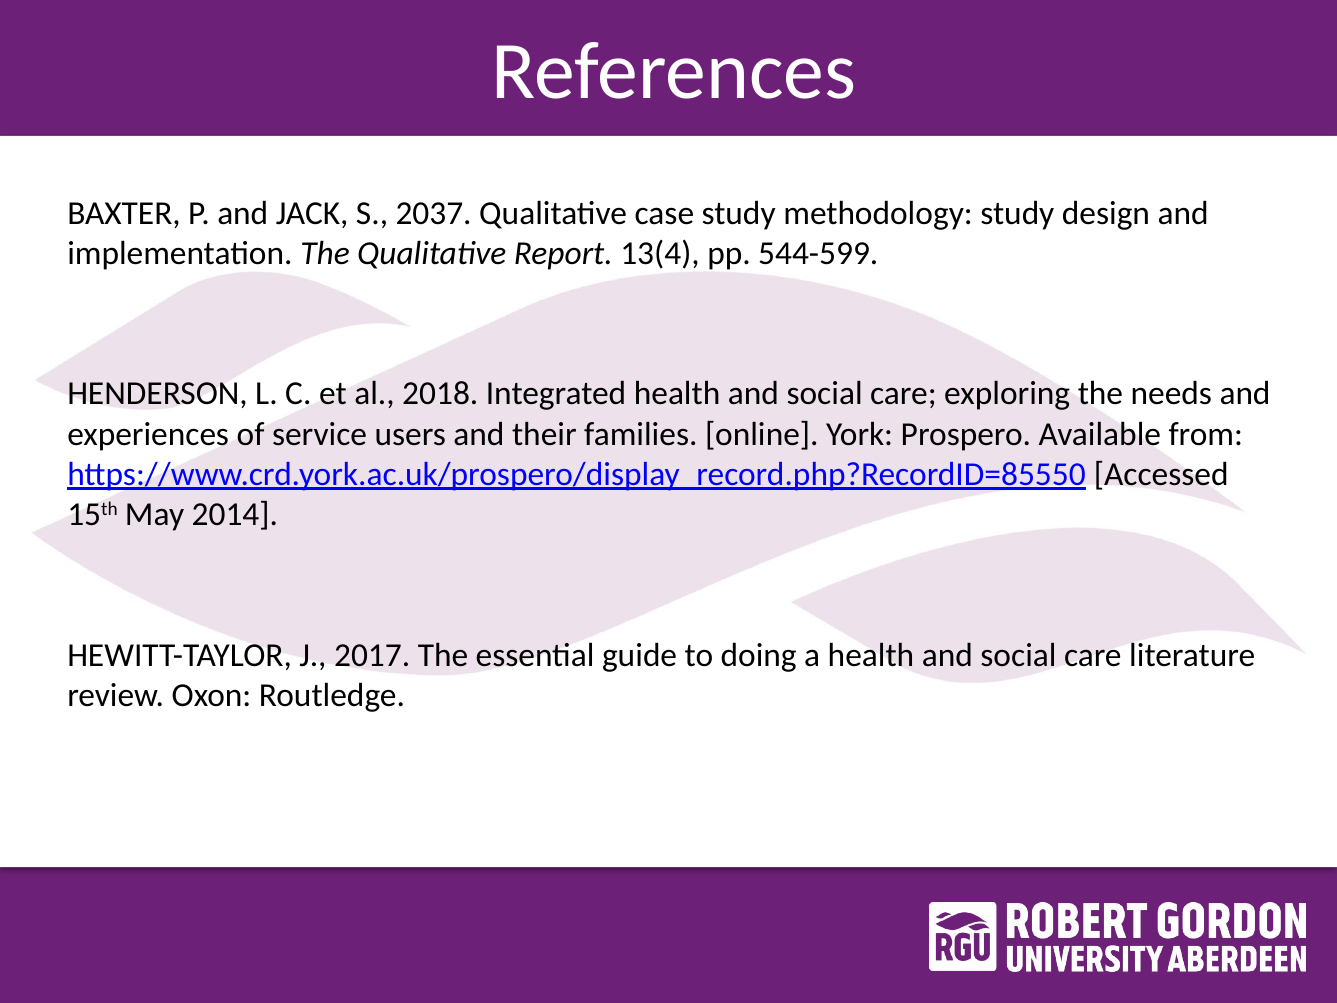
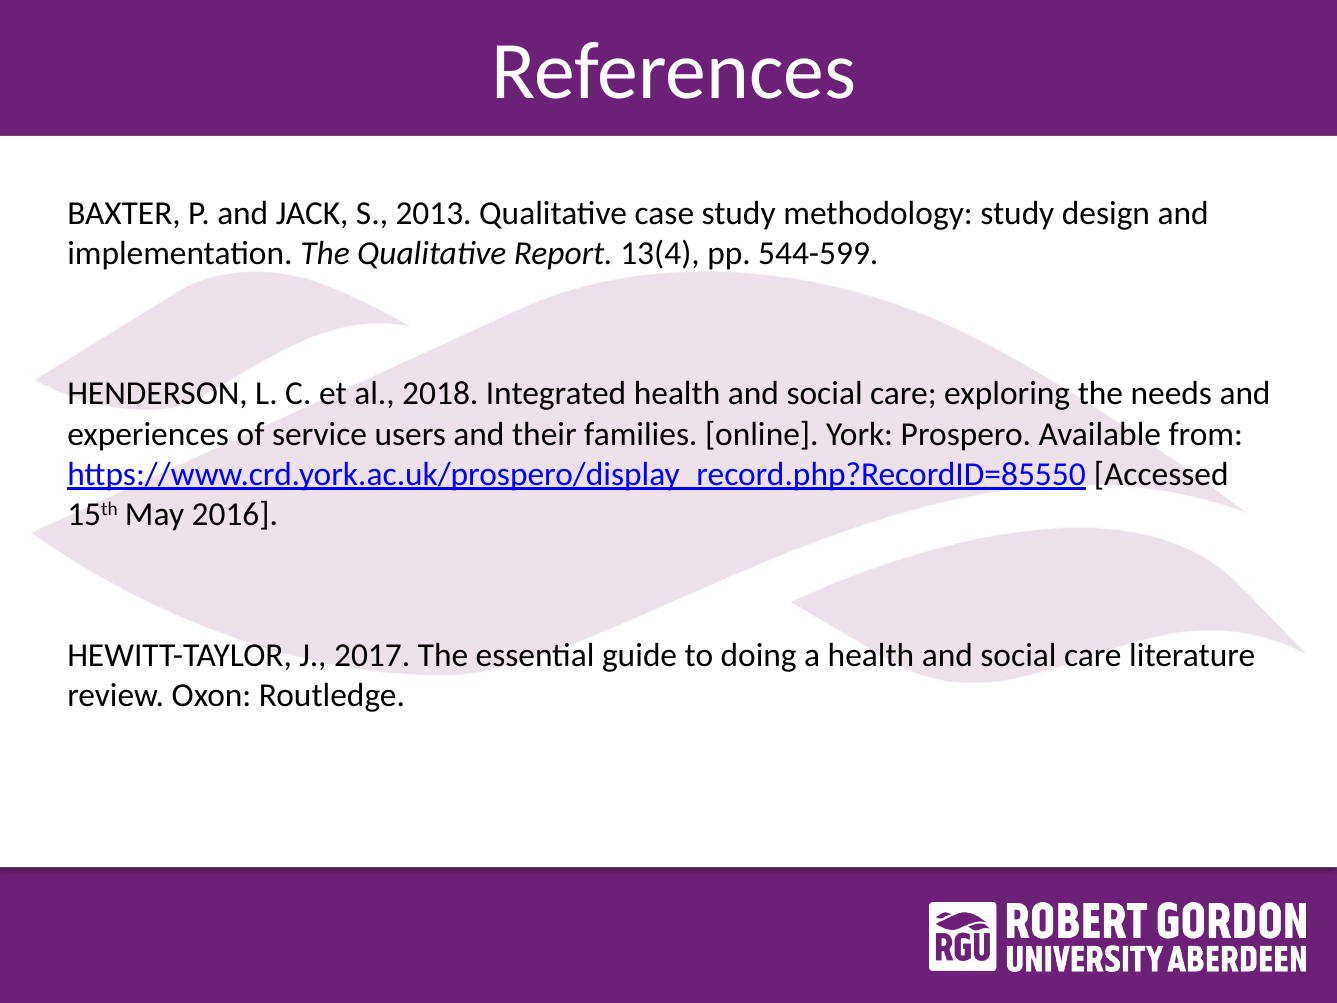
2037: 2037 -> 2013
2014: 2014 -> 2016
